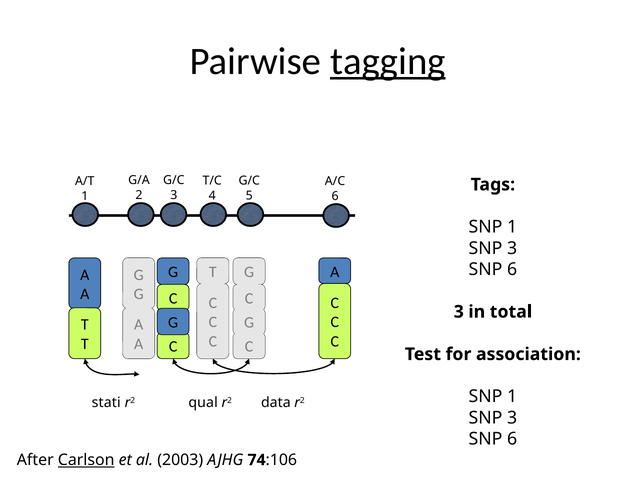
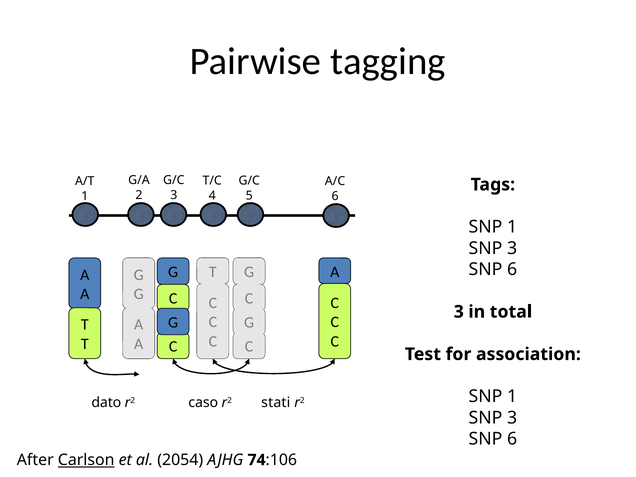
tagging underline: present -> none
stati: stati -> dato
qual: qual -> caso
data: data -> stati
2003: 2003 -> 2054
